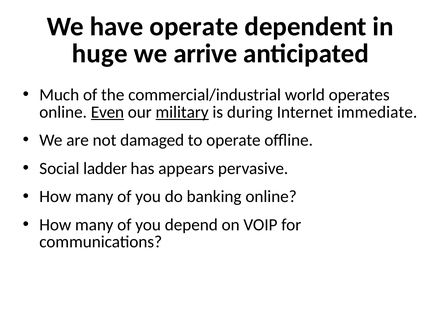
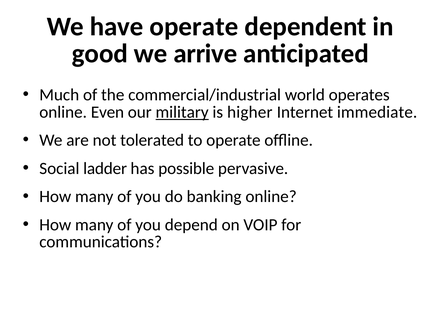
huge: huge -> good
Even underline: present -> none
during: during -> higher
damaged: damaged -> tolerated
appears: appears -> possible
